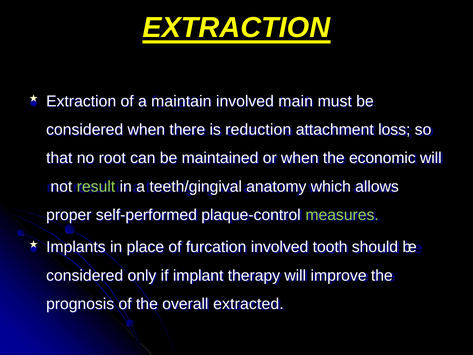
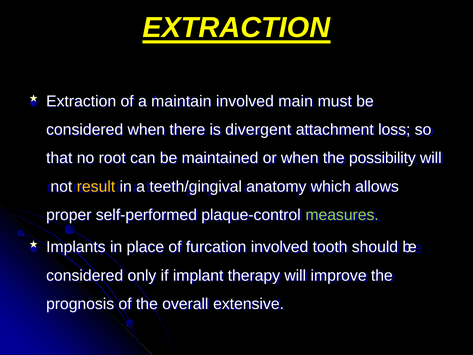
reduction: reduction -> divergent
economic: economic -> possibility
result colour: light green -> yellow
extracted: extracted -> extensive
